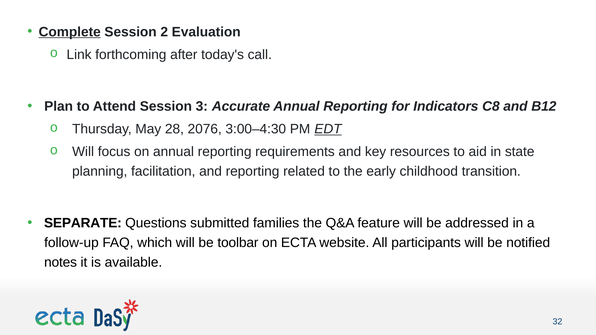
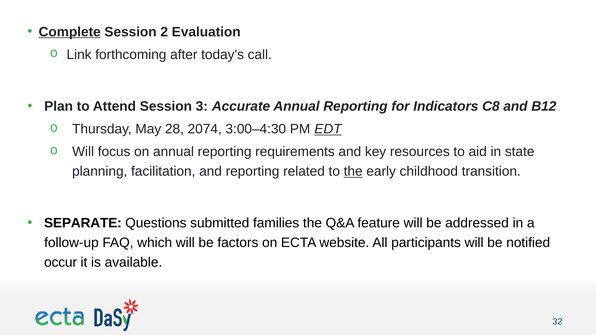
2076: 2076 -> 2074
the at (353, 172) underline: none -> present
toolbar: toolbar -> factors
notes: notes -> occur
